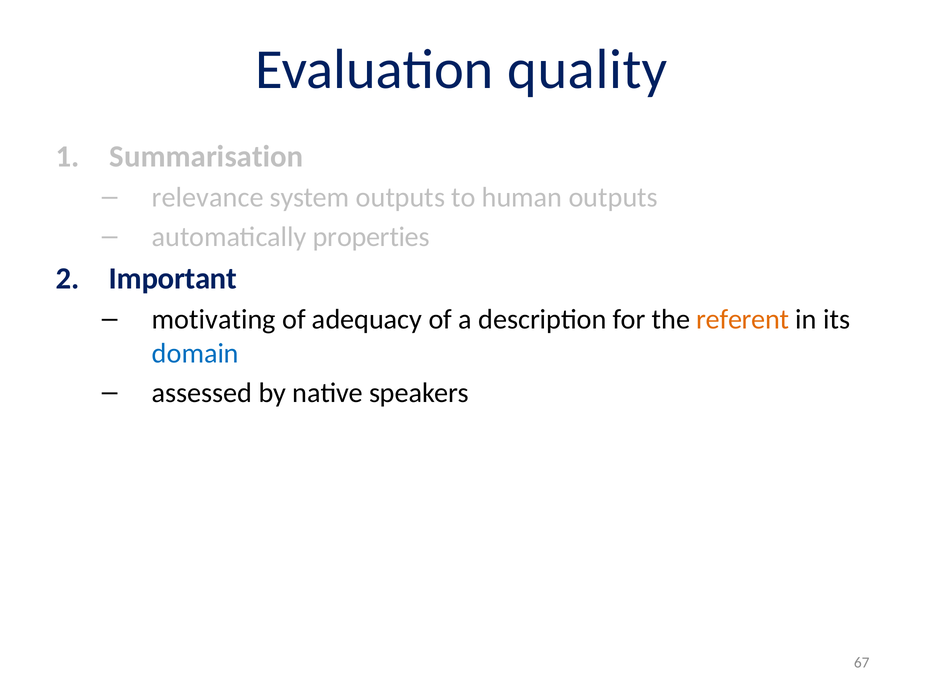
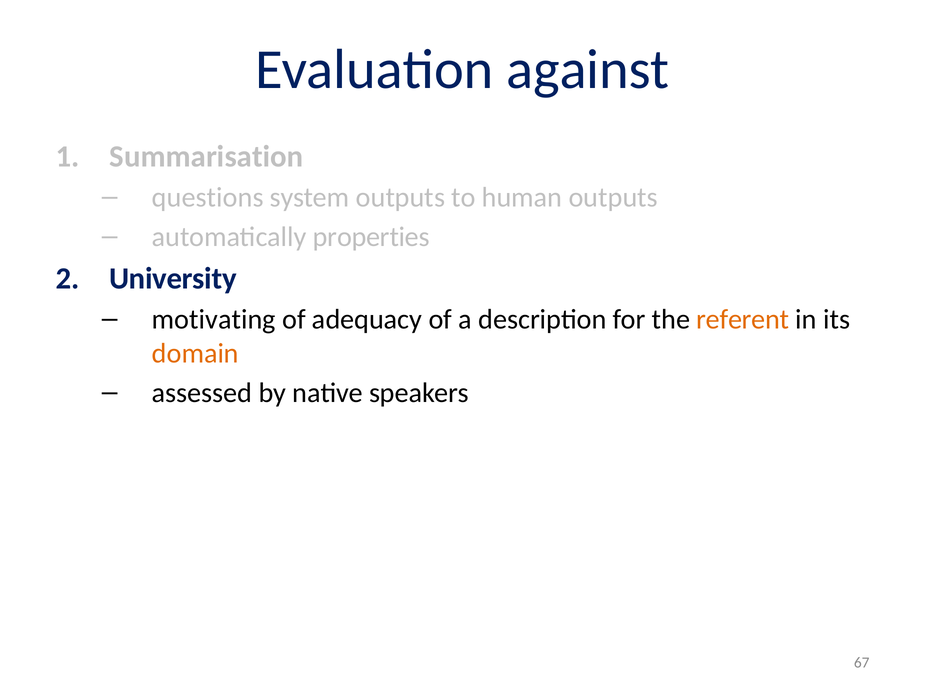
quality: quality -> against
relevance: relevance -> questions
Important: Important -> University
domain colour: blue -> orange
